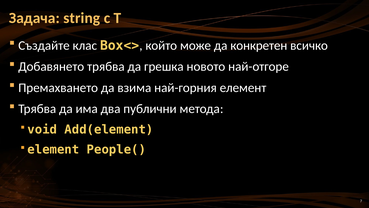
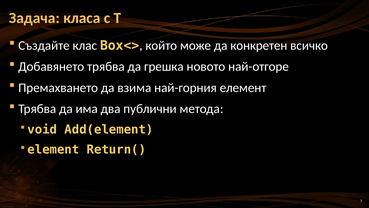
string: string -> класа
People(: People( -> Return(
